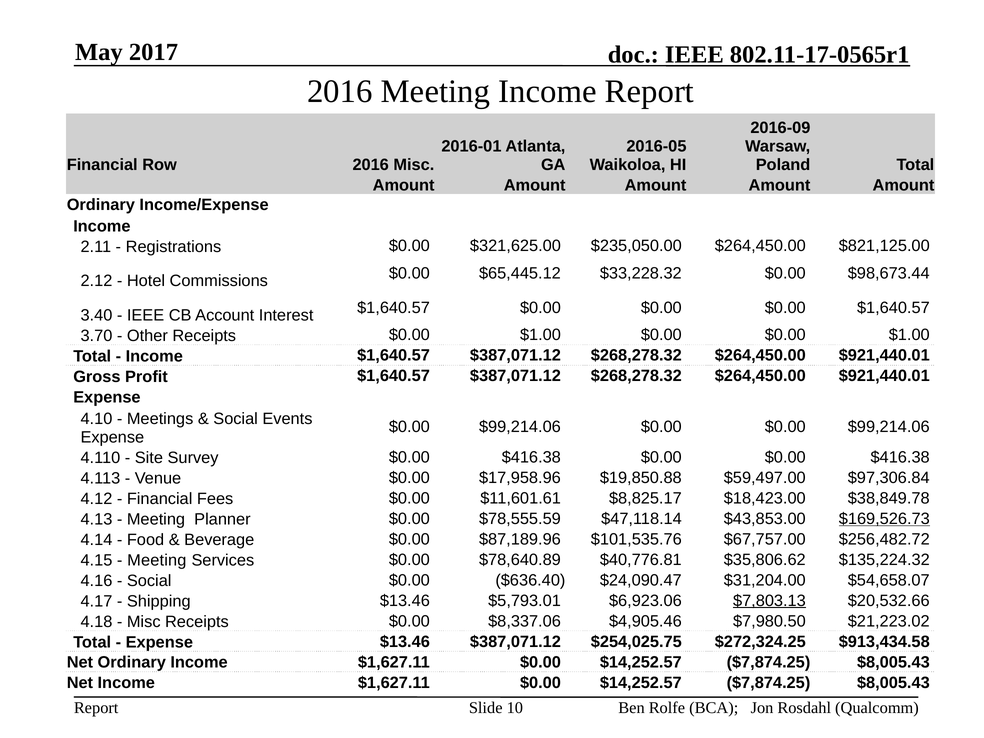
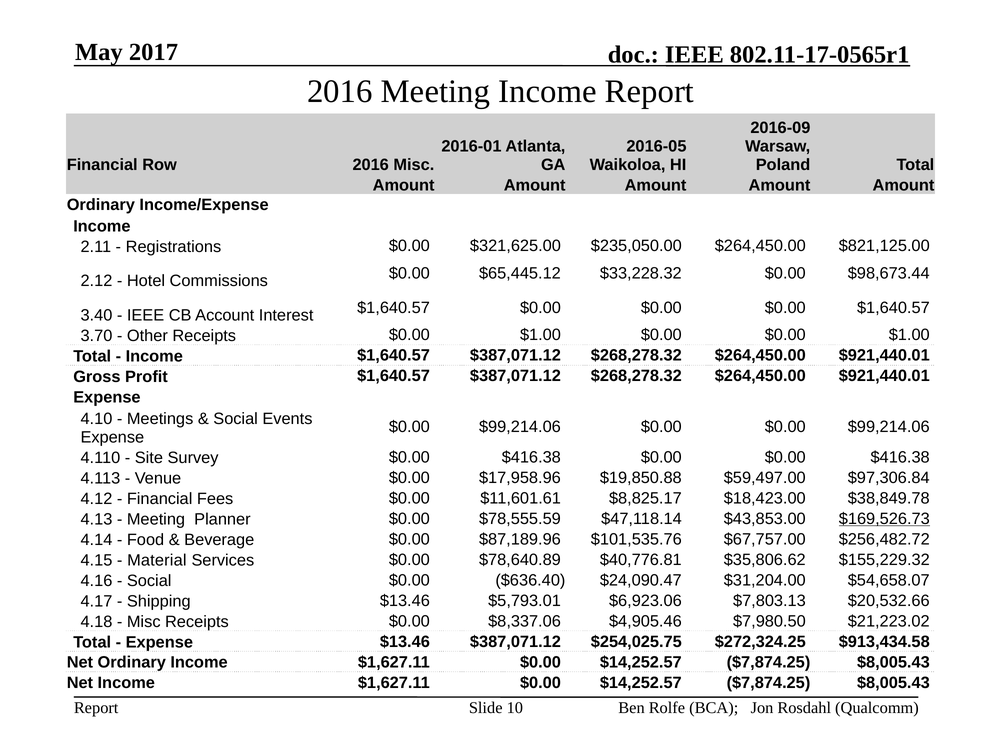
Meeting at (157, 560): Meeting -> Material
$135,224.32: $135,224.32 -> $155,229.32
$7,803.13 underline: present -> none
